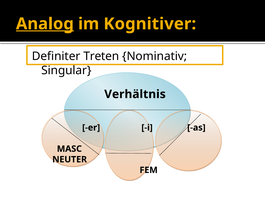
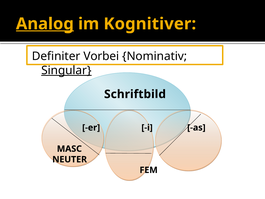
Treten: Treten -> Vorbei
Singular underline: none -> present
Verhältnis: Verhältnis -> Schriftbild
